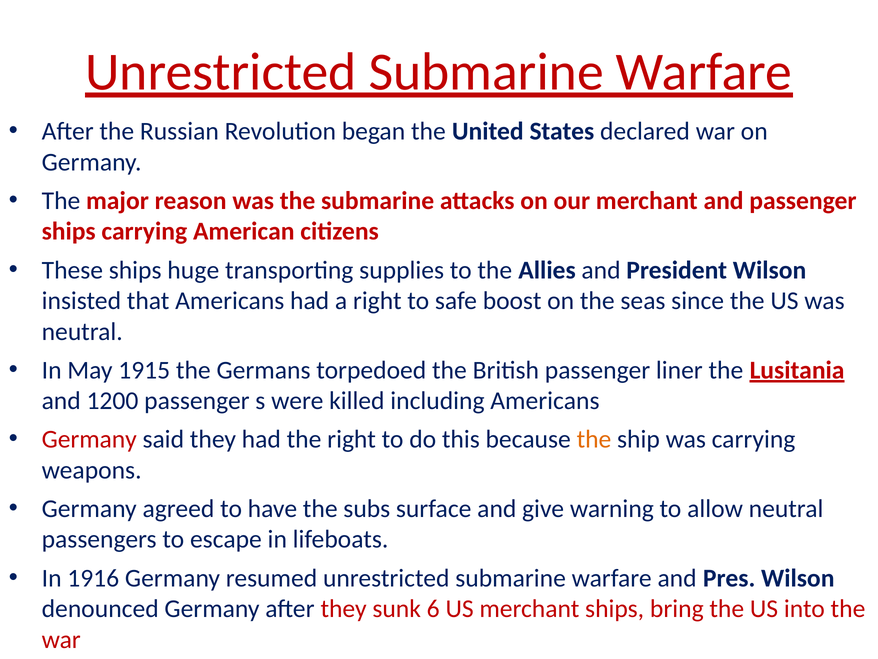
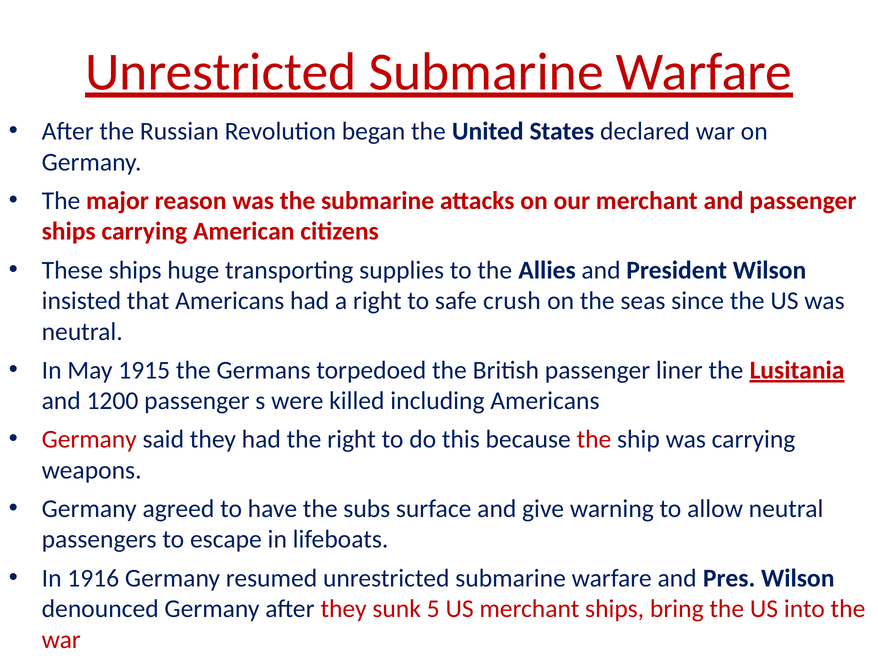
boost: boost -> crush
the at (594, 439) colour: orange -> red
6: 6 -> 5
